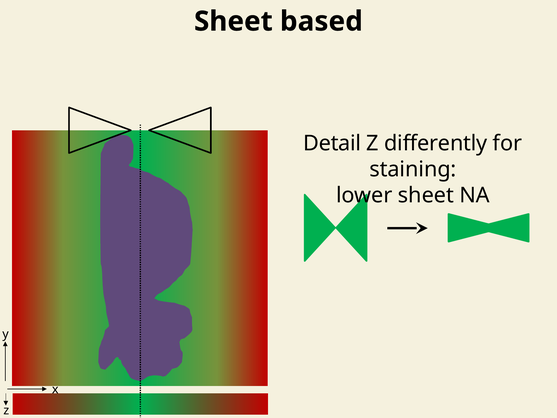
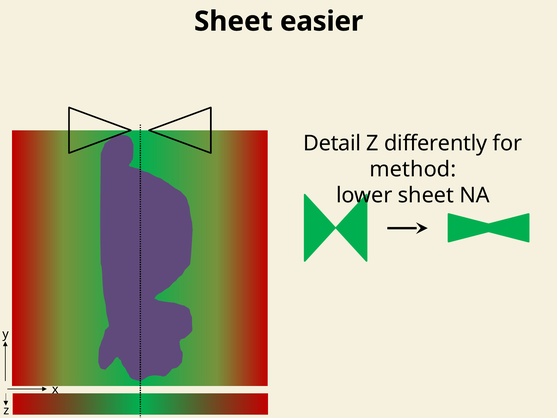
based: based -> easier
staining: staining -> method
